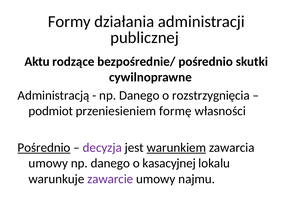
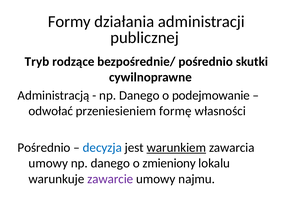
Aktu: Aktu -> Tryb
rozstrzygnięcia: rozstrzygnięcia -> podejmowanie
podmiot: podmiot -> odwołać
Pośrednio at (44, 147) underline: present -> none
decyzja colour: purple -> blue
kasacyjnej: kasacyjnej -> zmieniony
